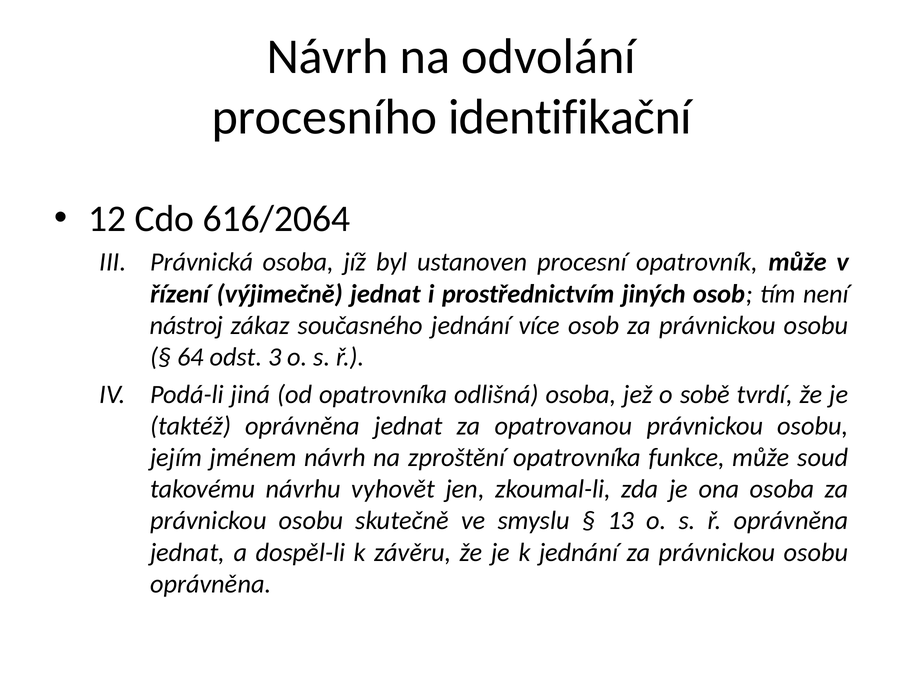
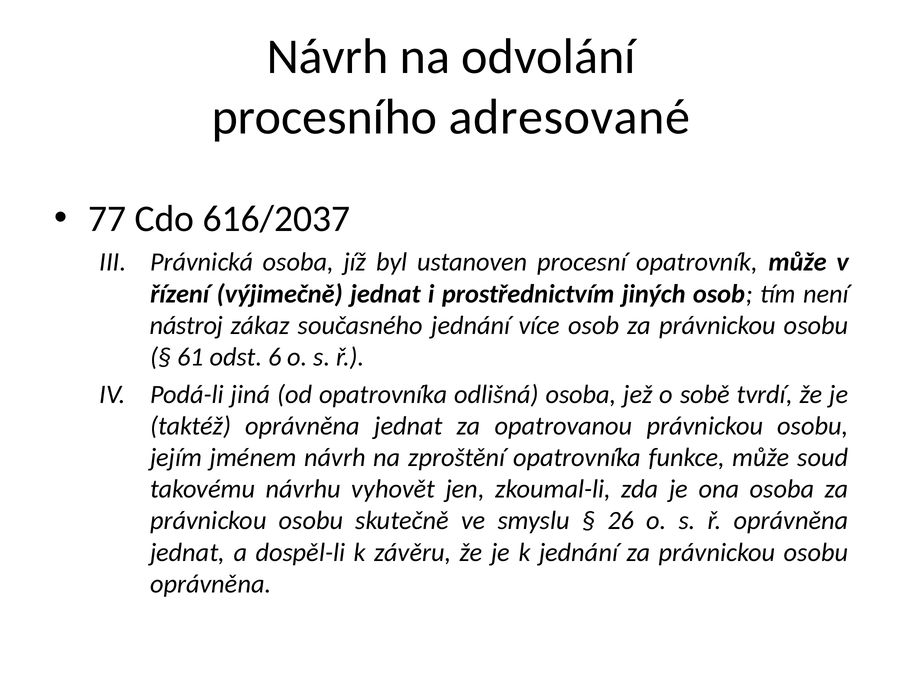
identifikační: identifikační -> adresované
12: 12 -> 77
616/2064: 616/2064 -> 616/2037
64: 64 -> 61
3: 3 -> 6
13: 13 -> 26
